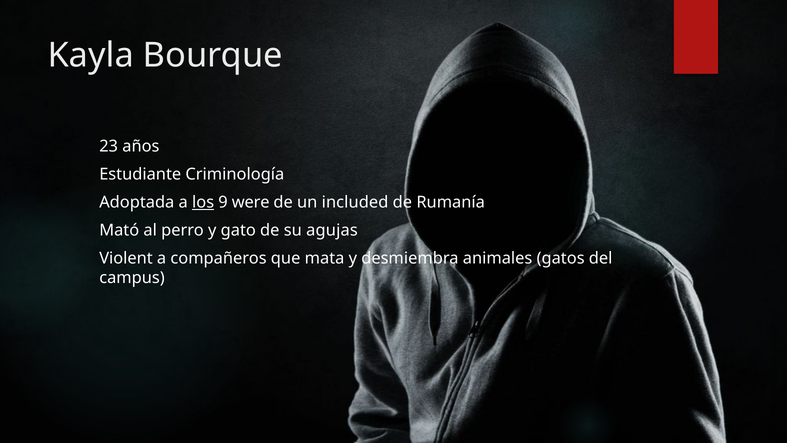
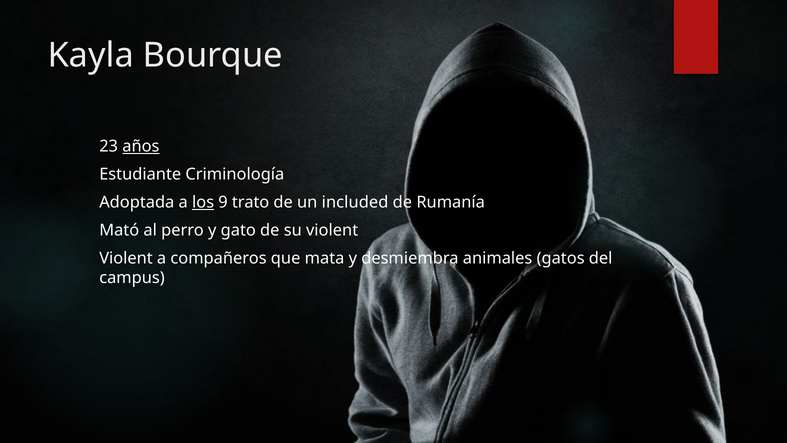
años underline: none -> present
were: were -> trato
su agujas: agujas -> violent
